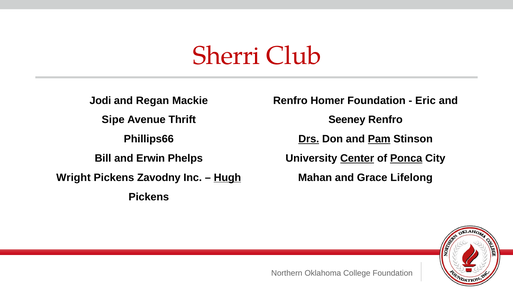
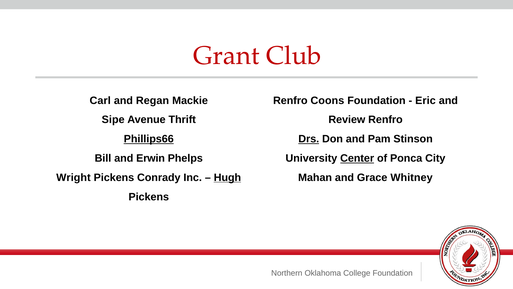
Sherri: Sherri -> Grant
Jodi: Jodi -> Carl
Homer: Homer -> Coons
Seeney: Seeney -> Review
Phillips66 underline: none -> present
Pam underline: present -> none
Ponca underline: present -> none
Zavodny: Zavodny -> Conrady
Lifelong: Lifelong -> Whitney
